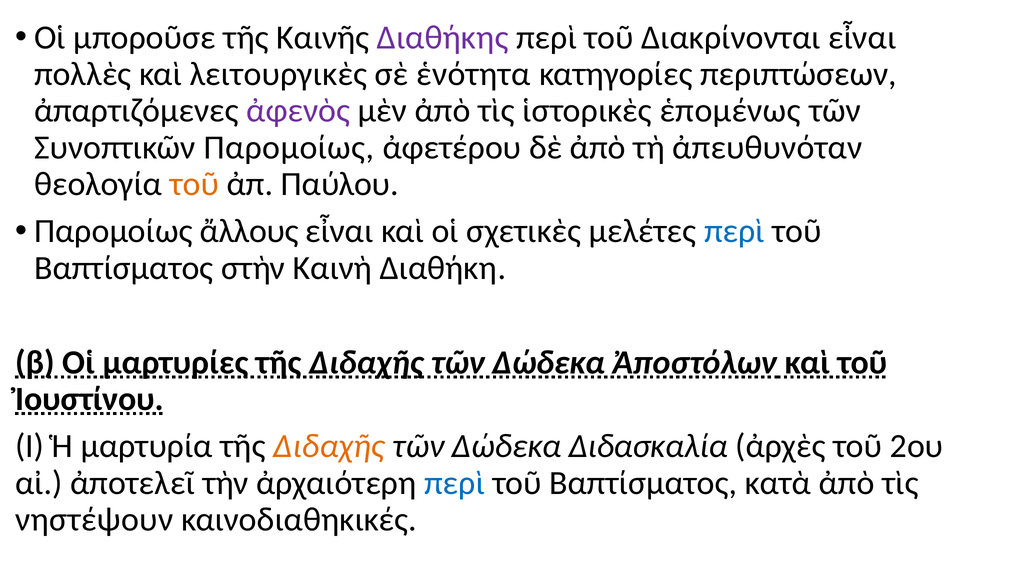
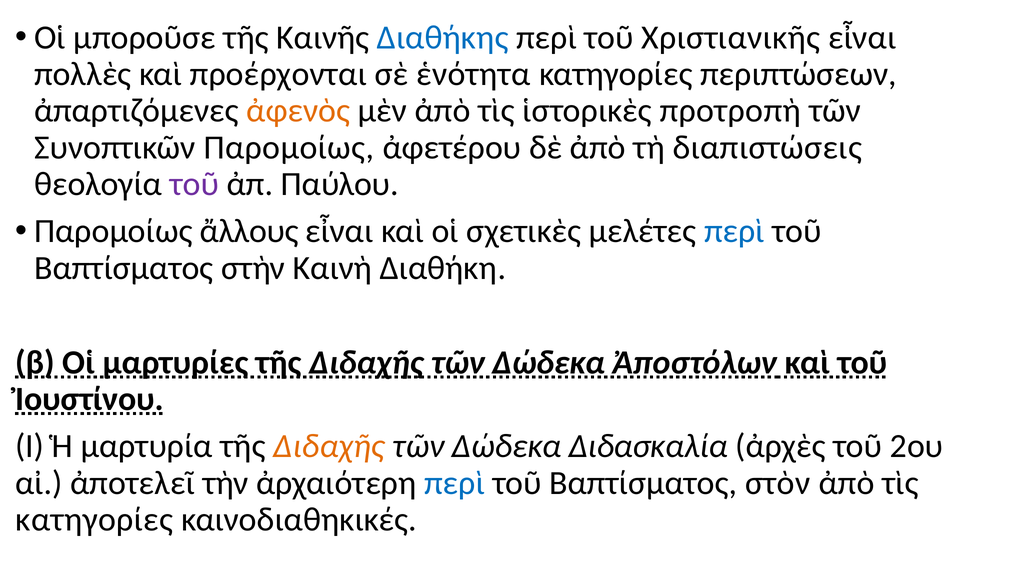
Διαθήκης colour: purple -> blue
Διακρίνονται: Διακρίνονται -> Χριστιανικῆς
λειτουργικὲς: λειτουργικὲς -> προέρχονται
ἀφενὸς colour: purple -> orange
ἑπομένως: ἑπομένως -> προτροπὴ
ἀπευθυνόταν: ἀπευθυνόταν -> διαπιστώσεις
τοῦ at (194, 184) colour: orange -> purple
κατὰ: κατὰ -> στὸν
νηστέψουν at (94, 520): νηστέψουν -> κατηγορίες
